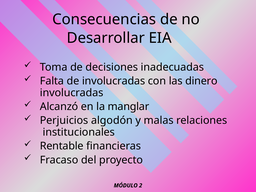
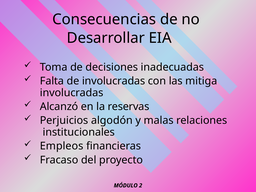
dinero: dinero -> mitiga
manglar: manglar -> reservas
Rentable: Rentable -> Empleos
